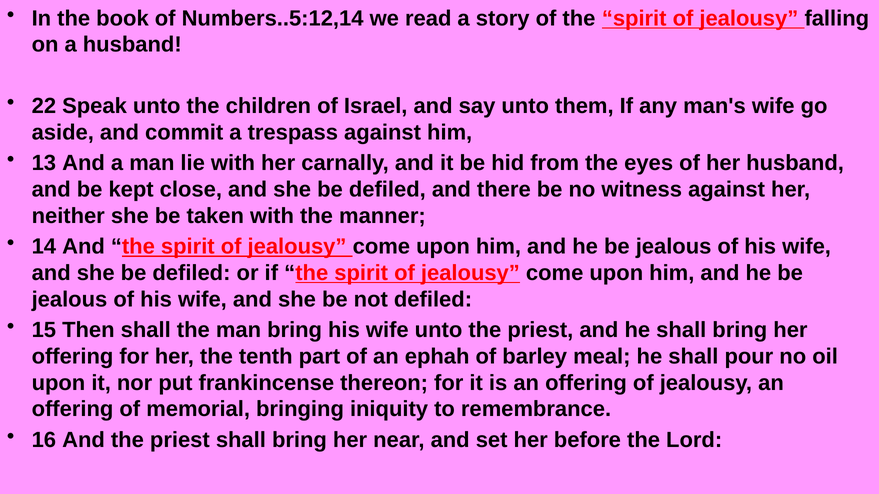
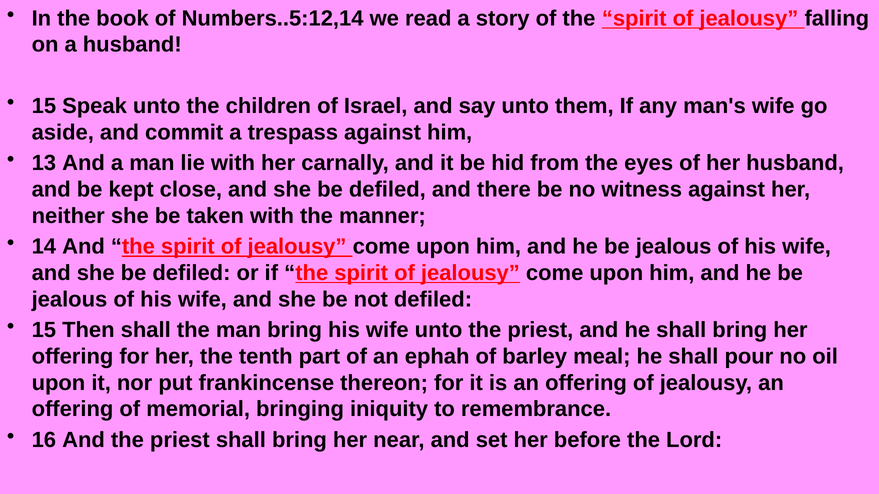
22 at (44, 106): 22 -> 15
